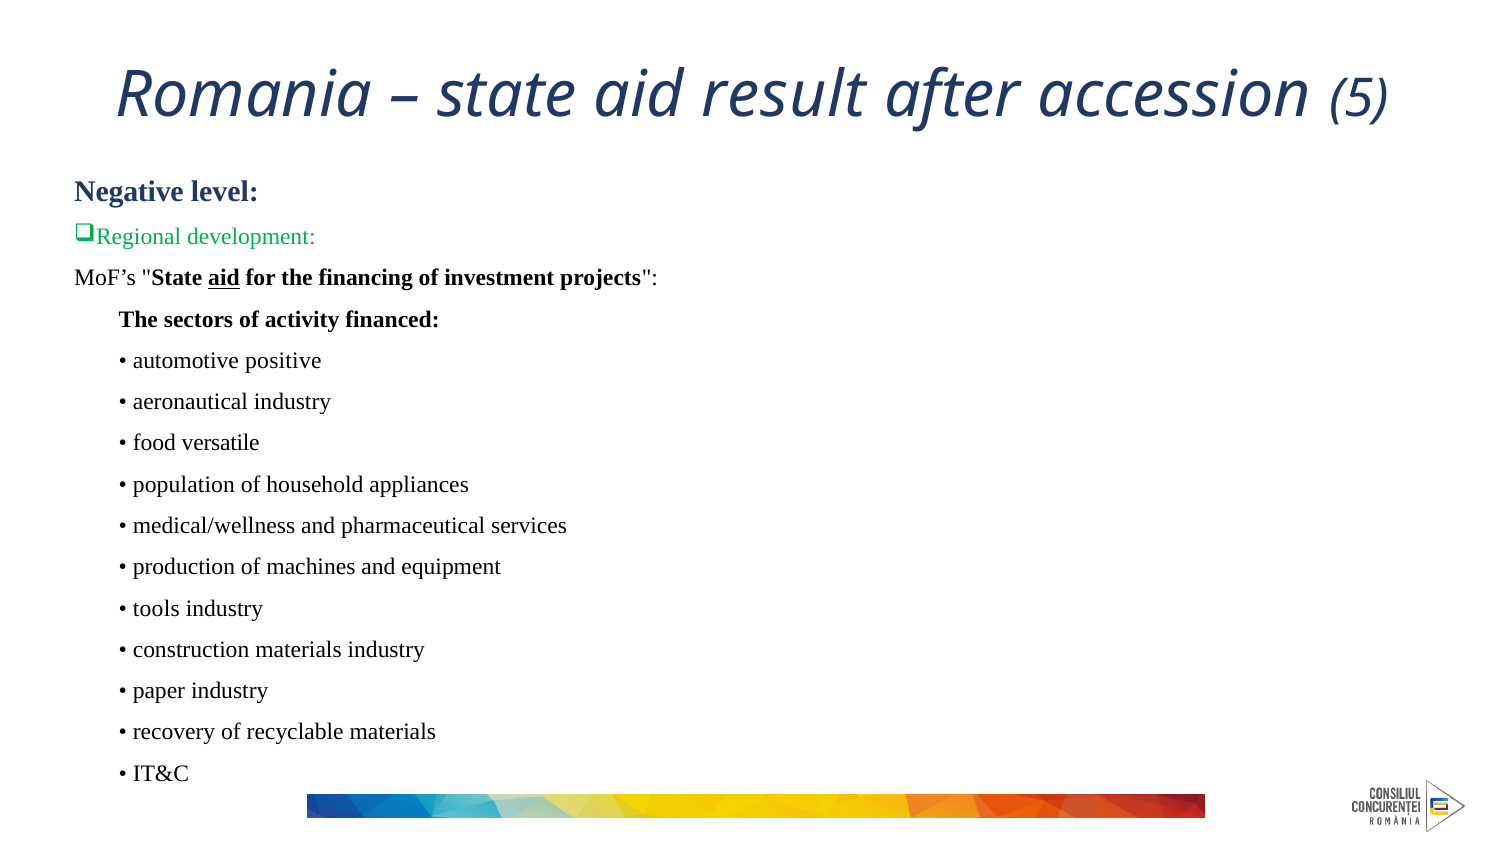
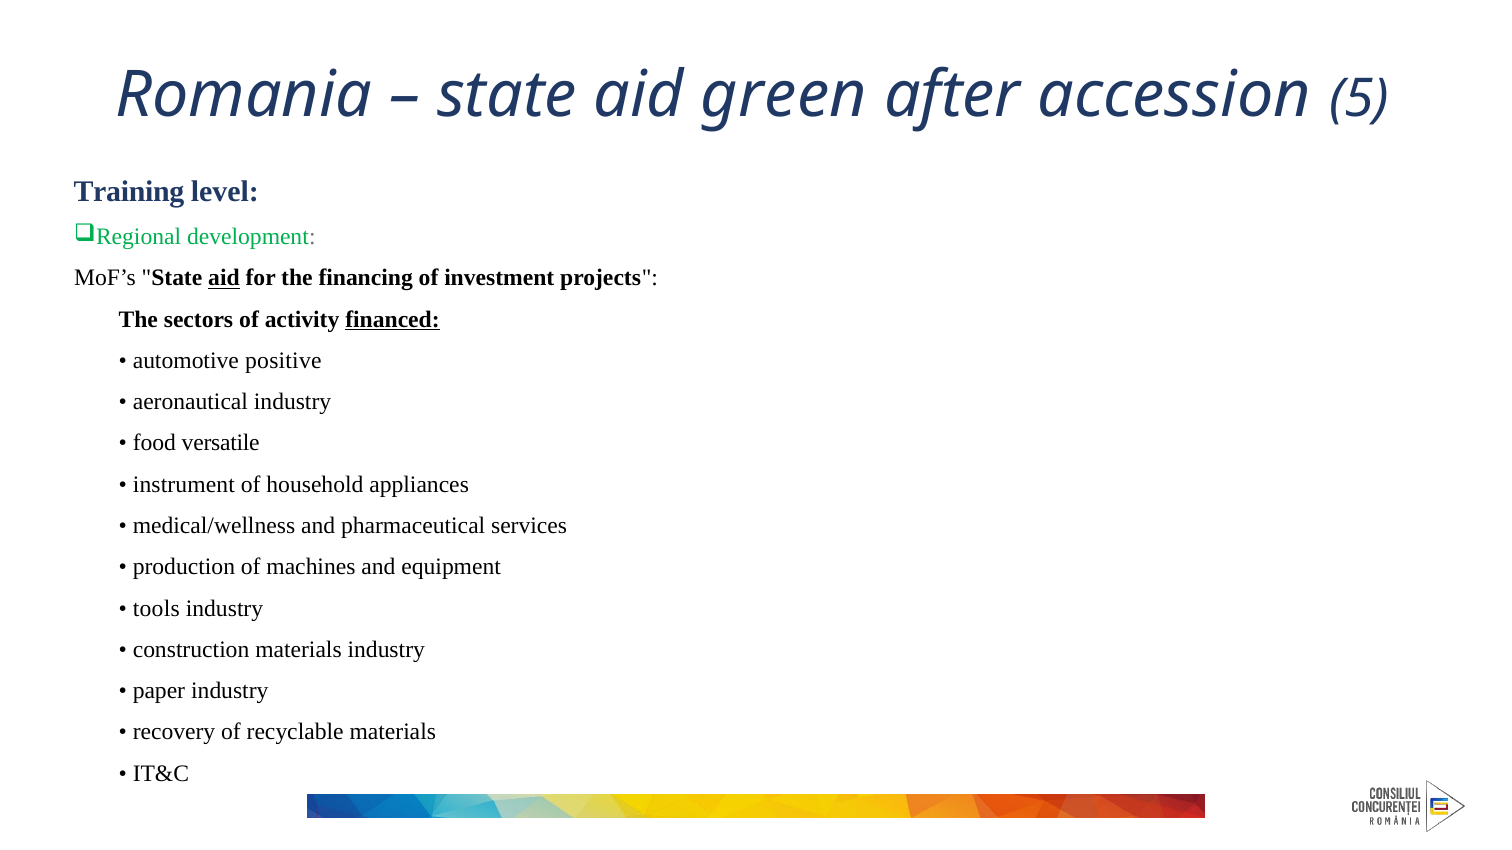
result: result -> green
Negative: Negative -> Training
financed underline: none -> present
population: population -> instrument
